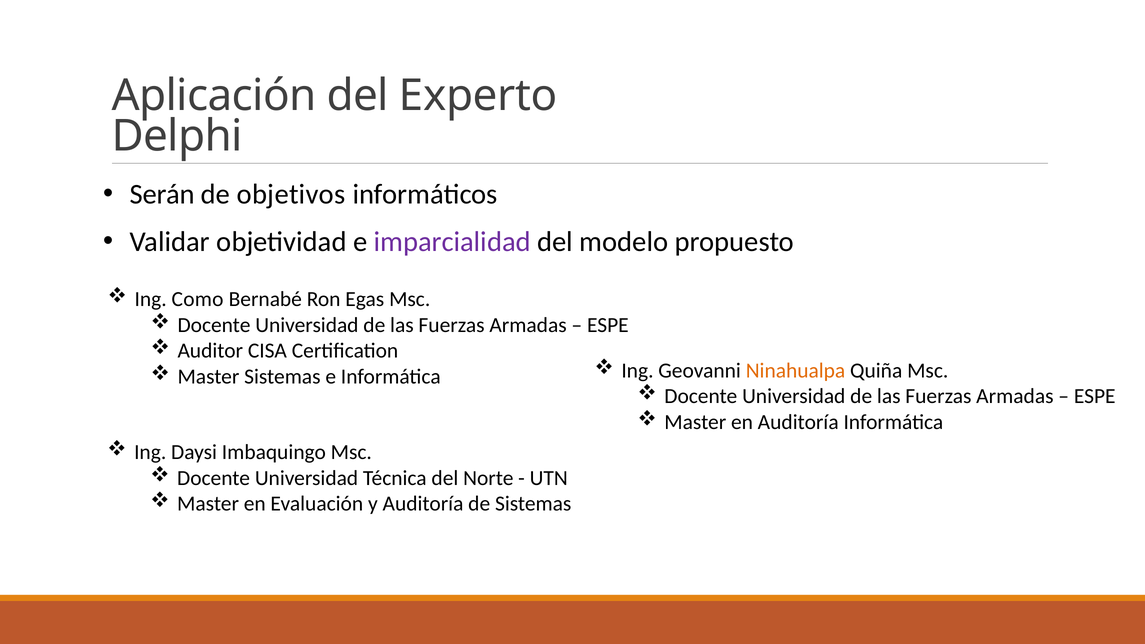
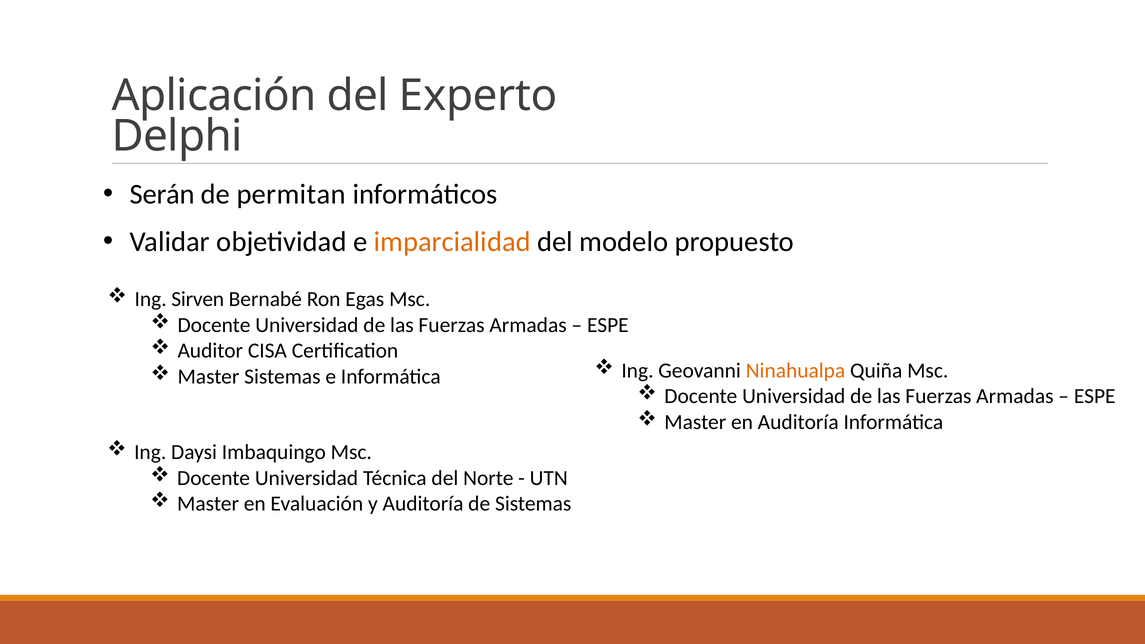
objetivos: objetivos -> permitan
imparcialidad colour: purple -> orange
Como: Como -> Sirven
